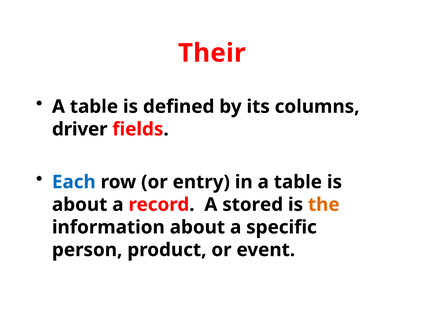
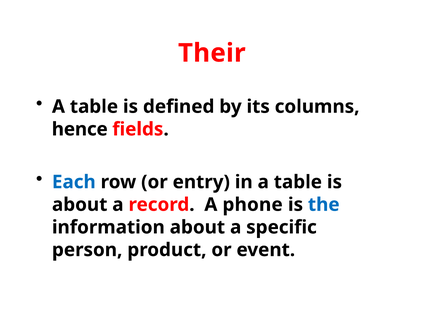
driver: driver -> hence
stored: stored -> phone
the colour: orange -> blue
